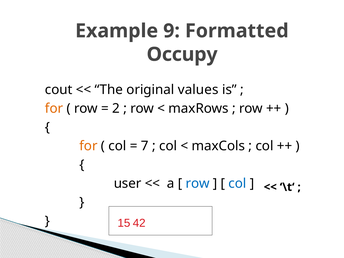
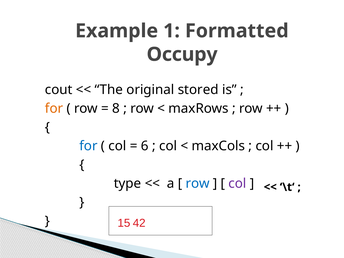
9: 9 -> 1
values: values -> stored
2: 2 -> 8
for at (88, 146) colour: orange -> blue
7: 7 -> 6
user: user -> type
col at (237, 183) colour: blue -> purple
